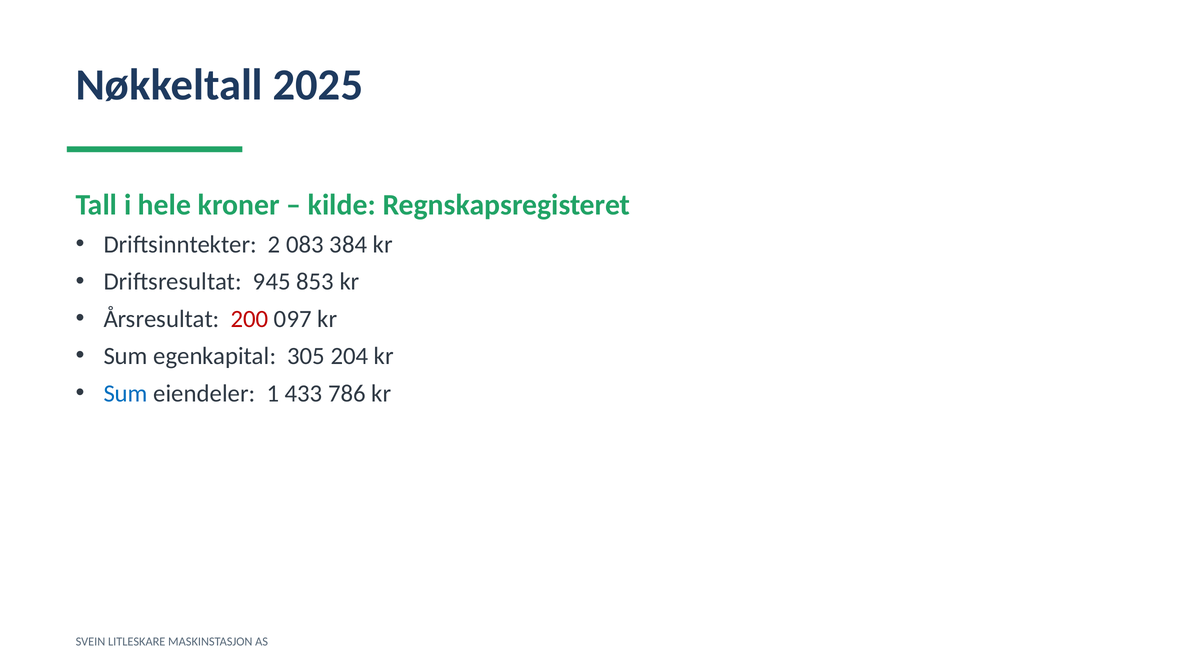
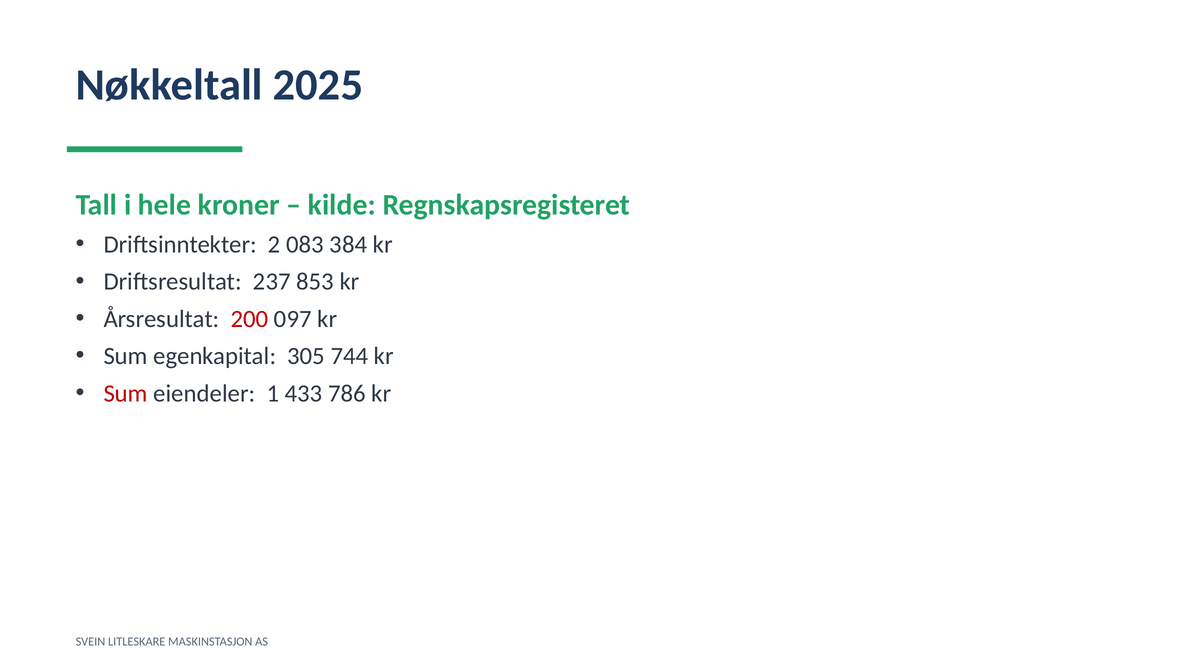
945: 945 -> 237
204: 204 -> 744
Sum at (126, 393) colour: blue -> red
